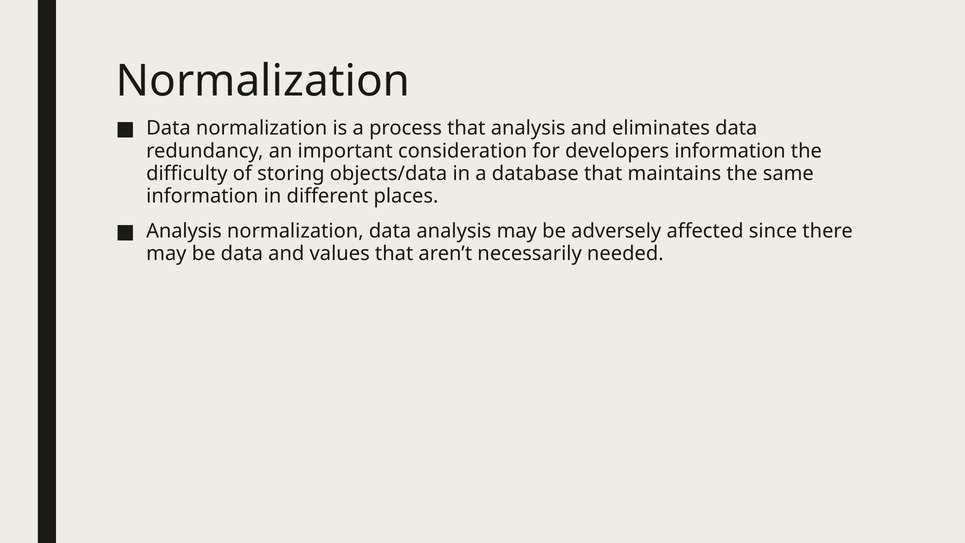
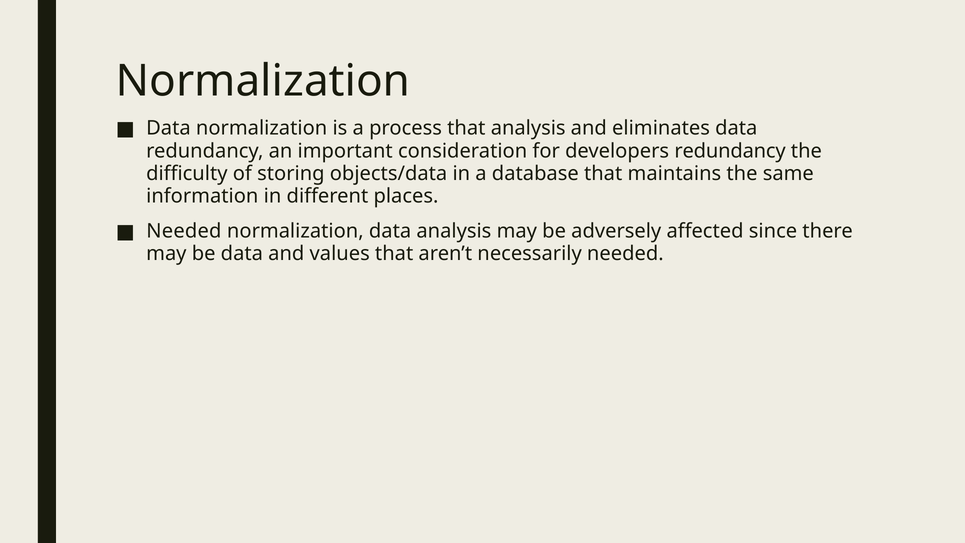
developers information: information -> redundancy
Analysis at (184, 231): Analysis -> Needed
